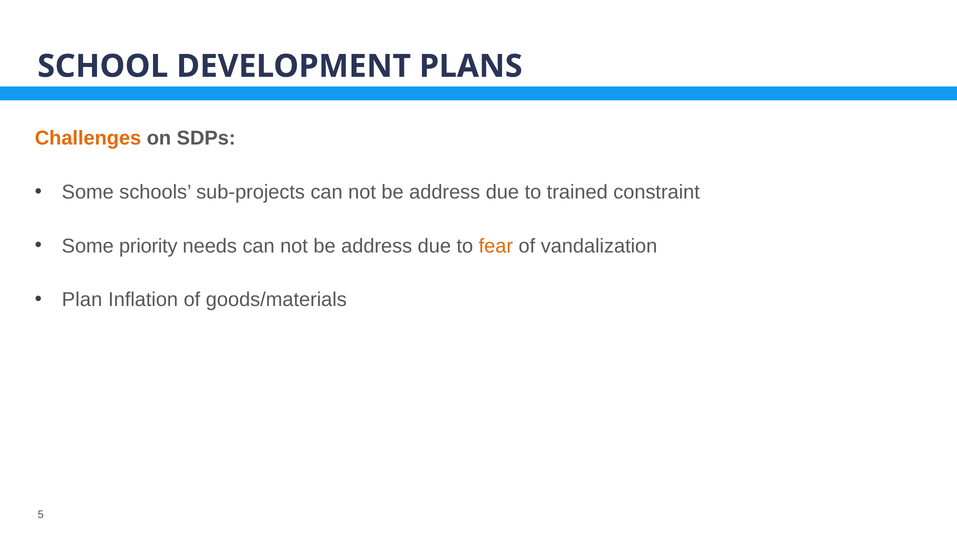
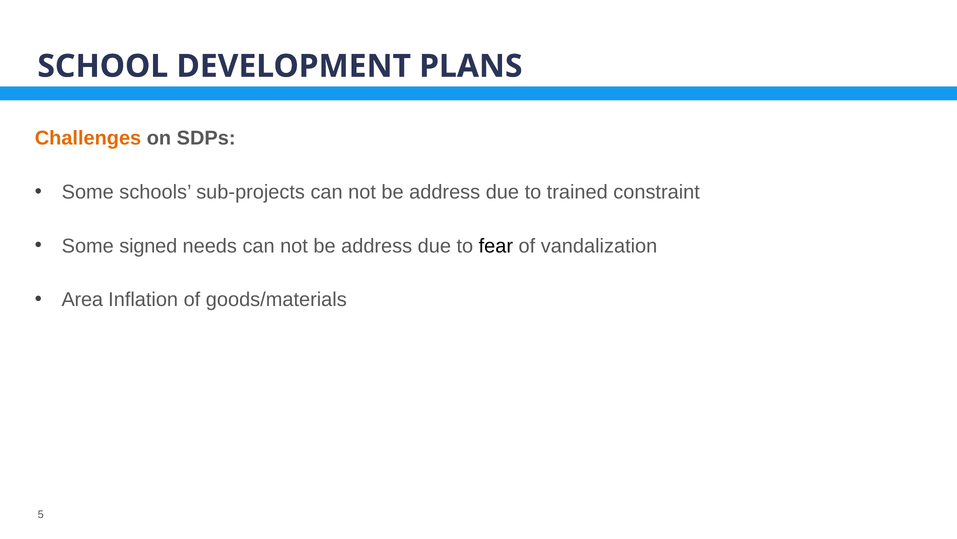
priority: priority -> signed
fear colour: orange -> black
Plan: Plan -> Area
